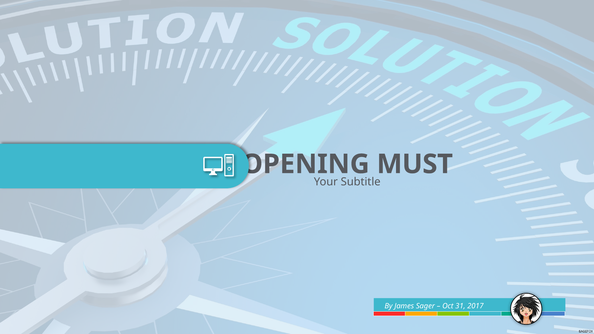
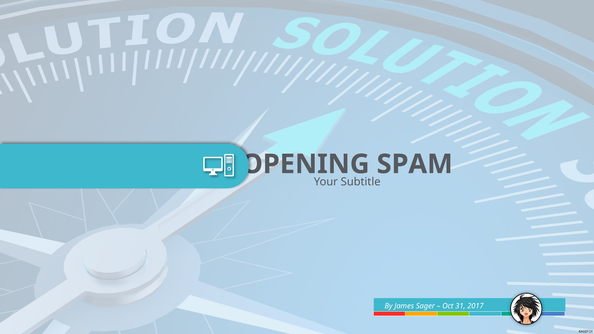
MUST: MUST -> SPAM
